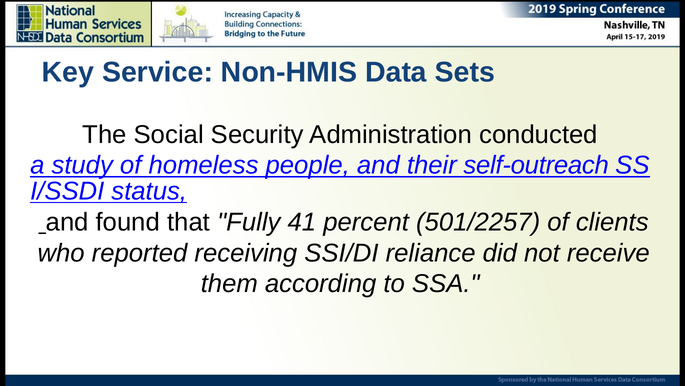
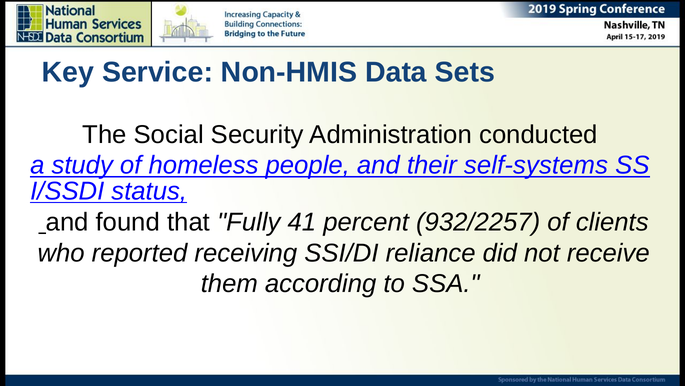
self-outreach: self-outreach -> self-systems
501/2257: 501/2257 -> 932/2257
